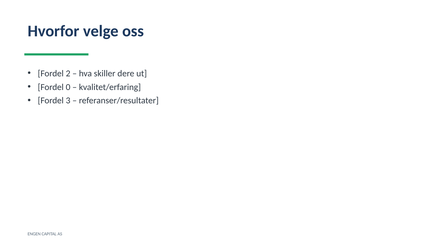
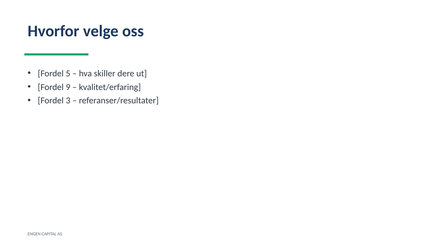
2: 2 -> 5
0: 0 -> 9
